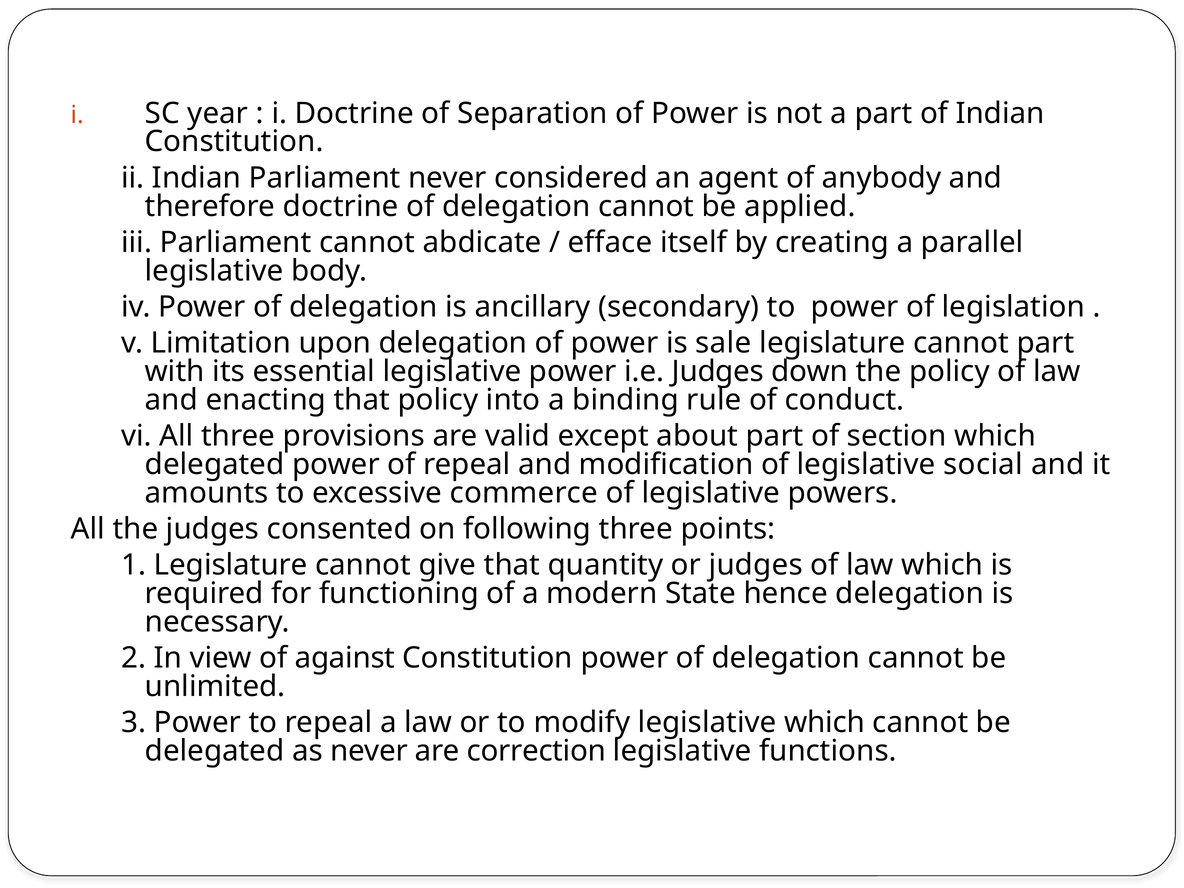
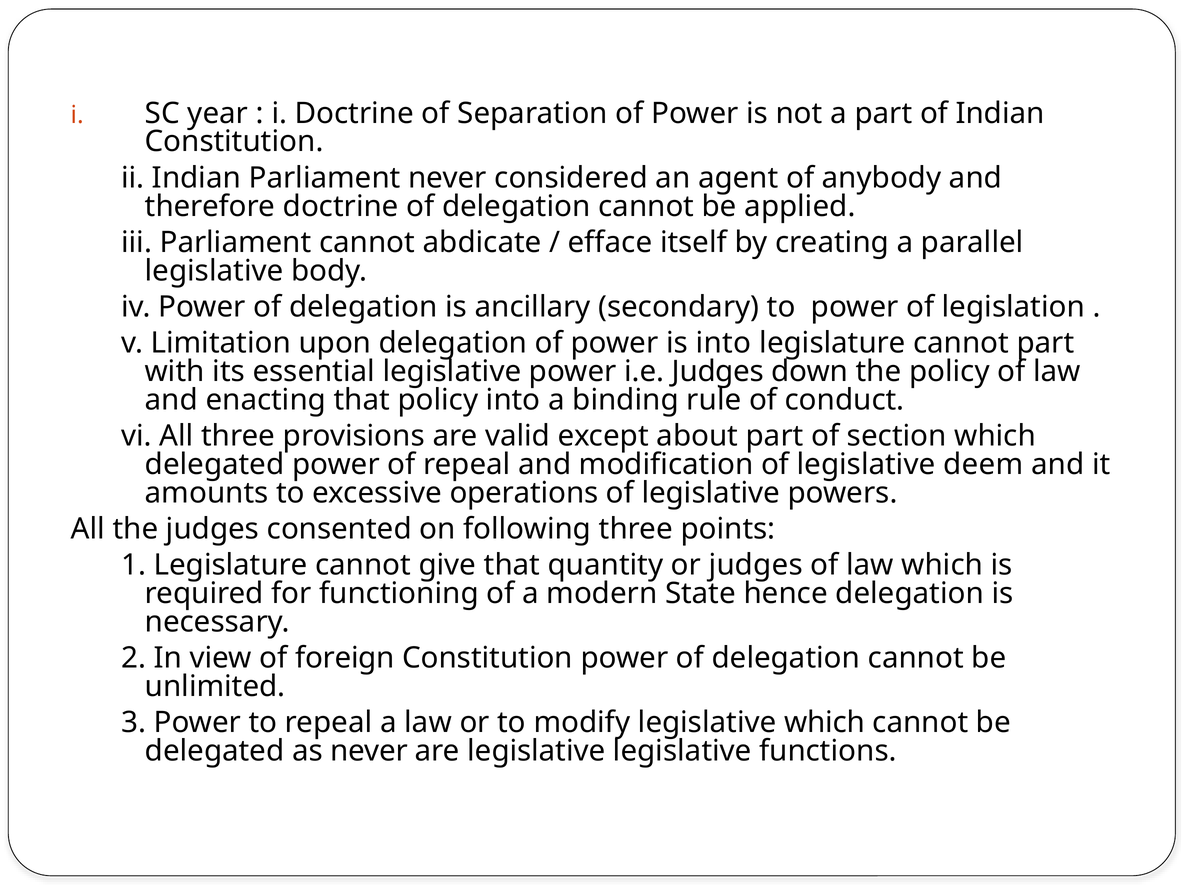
is sale: sale -> into
social: social -> deem
commerce: commerce -> operations
against: against -> foreign
are correction: correction -> legislative
